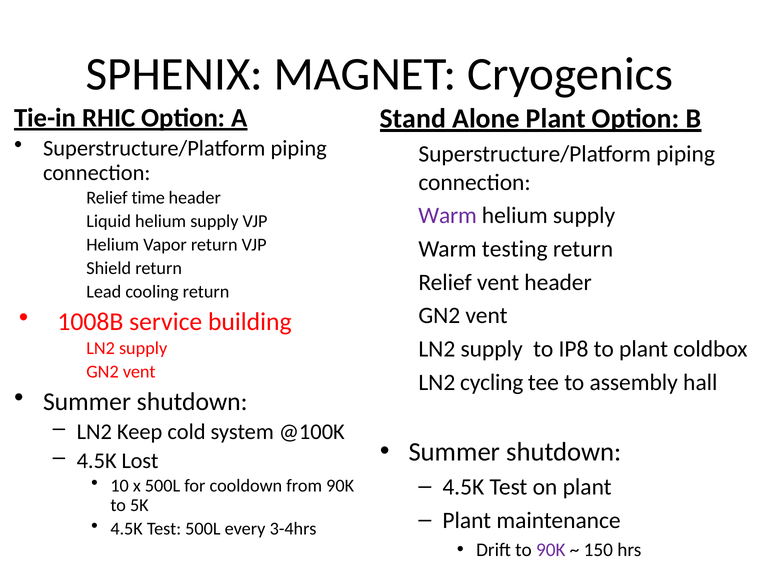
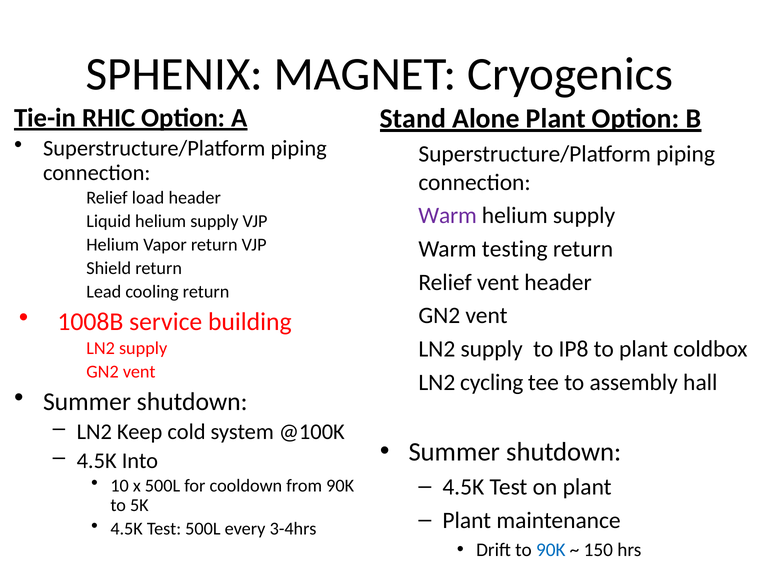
time: time -> load
Lost: Lost -> Into
90K at (551, 550) colour: purple -> blue
